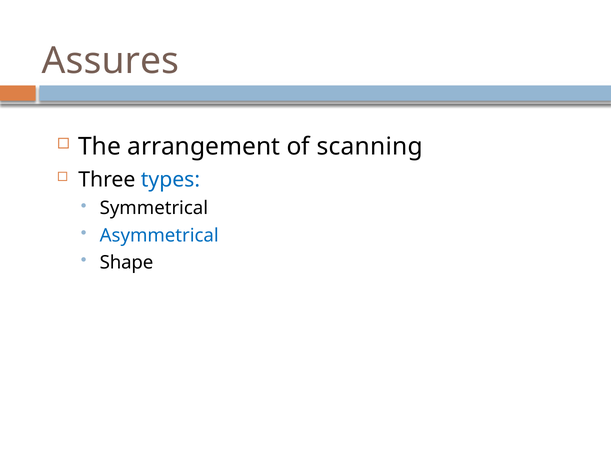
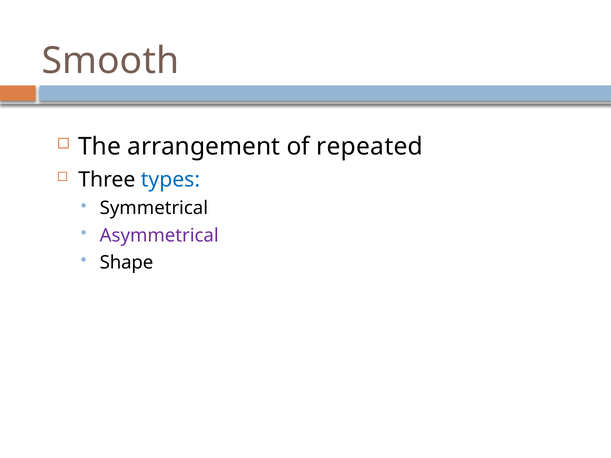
Assures: Assures -> Smooth
scanning: scanning -> repeated
Asymmetrical colour: blue -> purple
